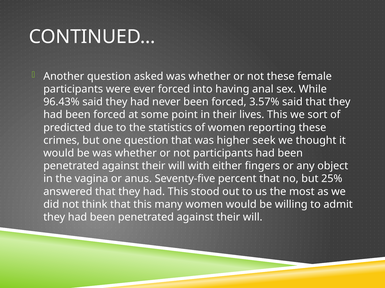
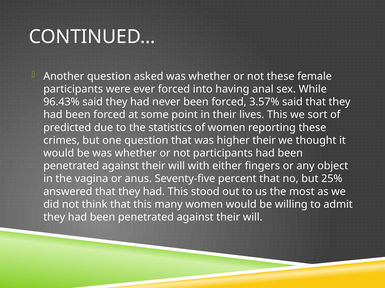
higher seek: seek -> their
